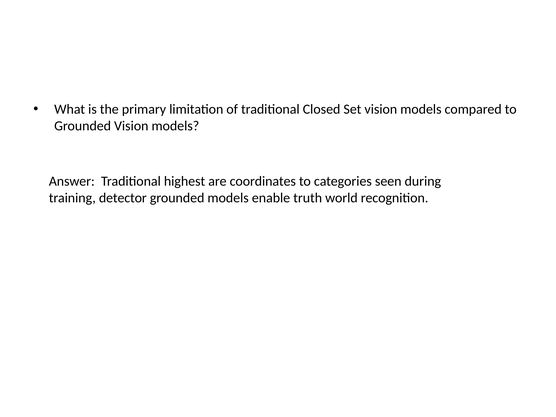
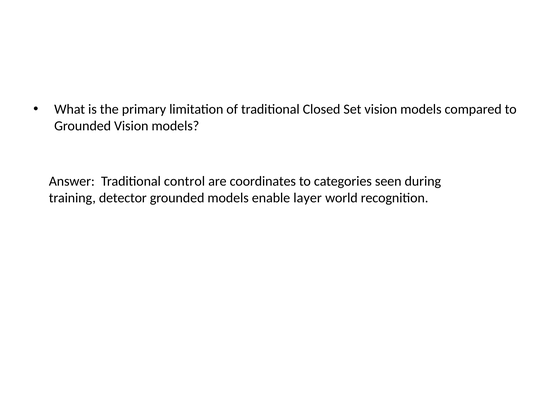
highest: highest -> control
truth: truth -> layer
